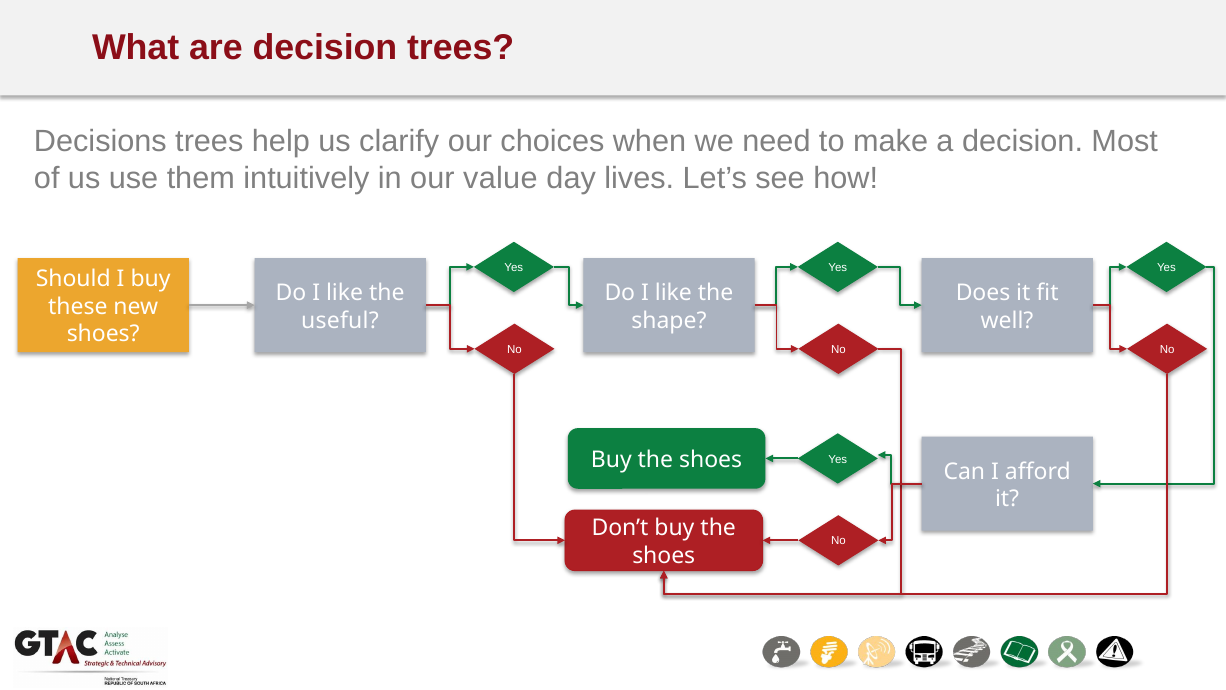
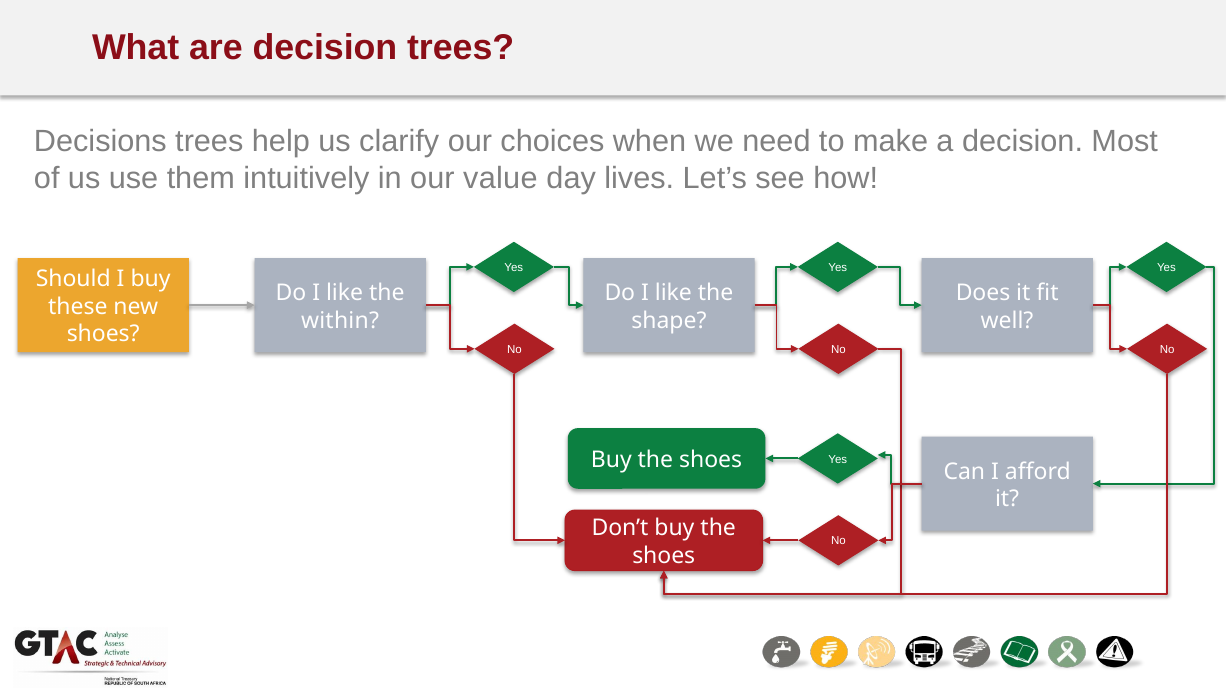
useful: useful -> within
